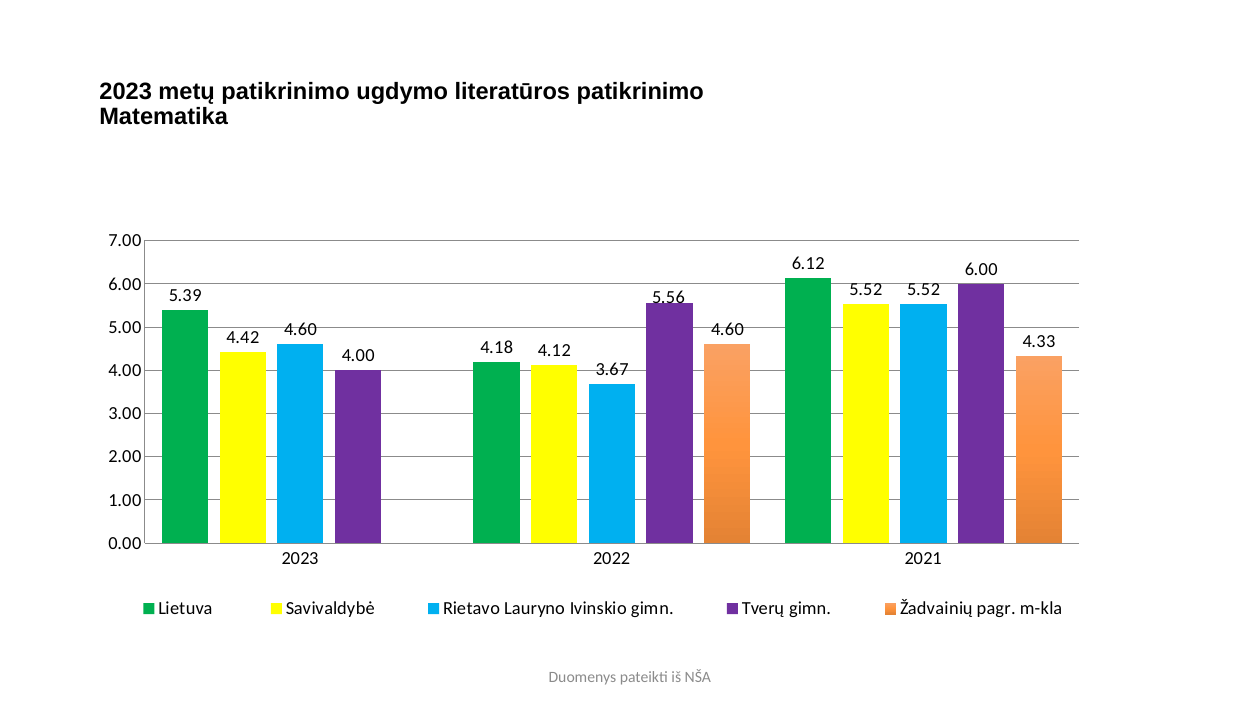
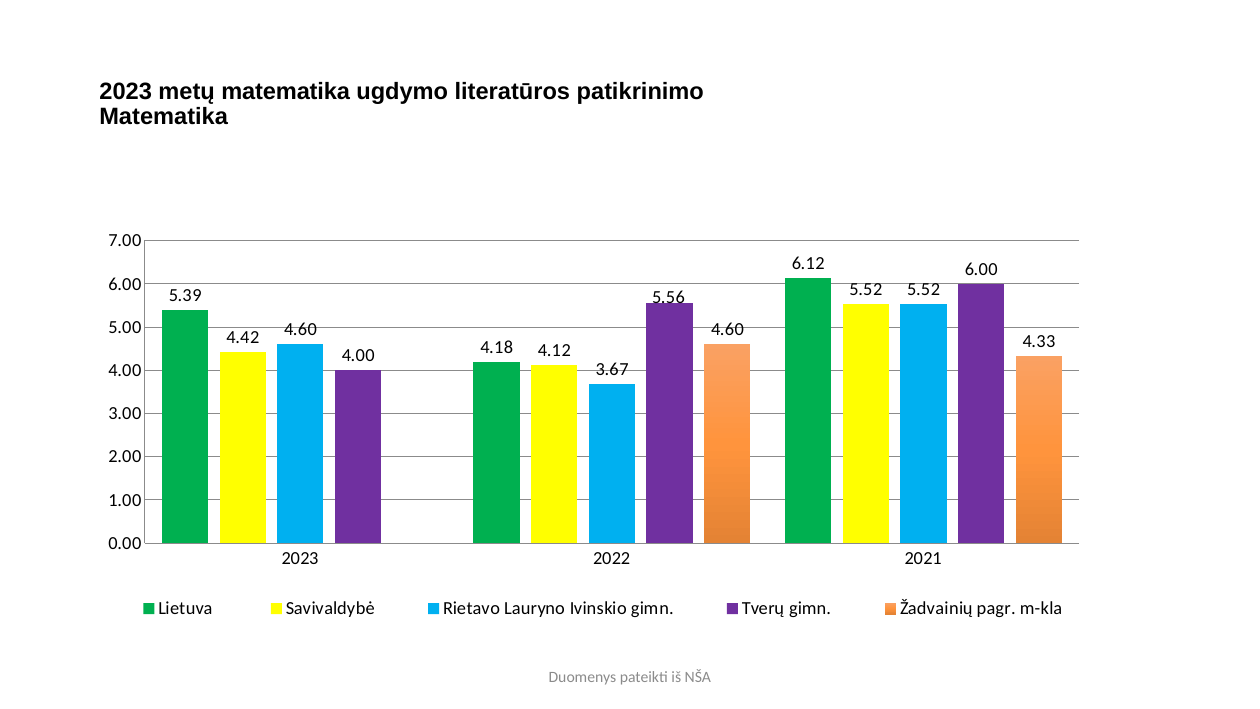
metų patikrinimo: patikrinimo -> matematika
